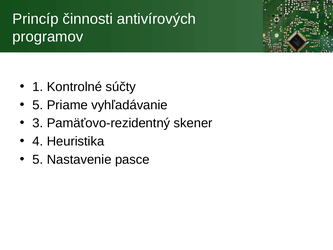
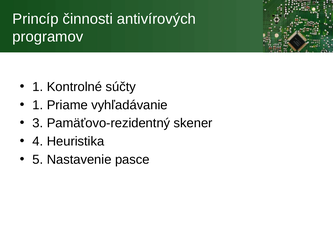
5 at (38, 105): 5 -> 1
